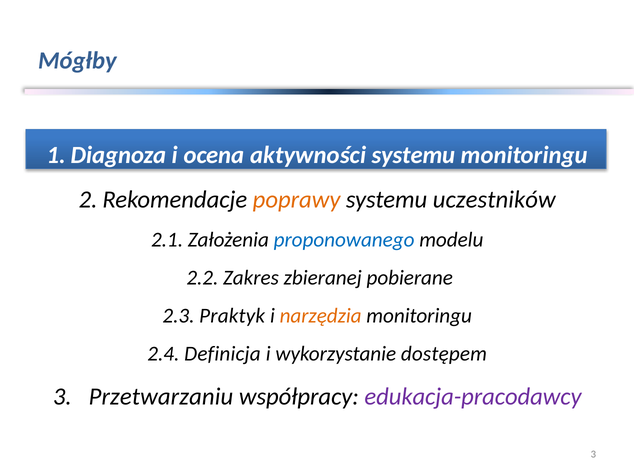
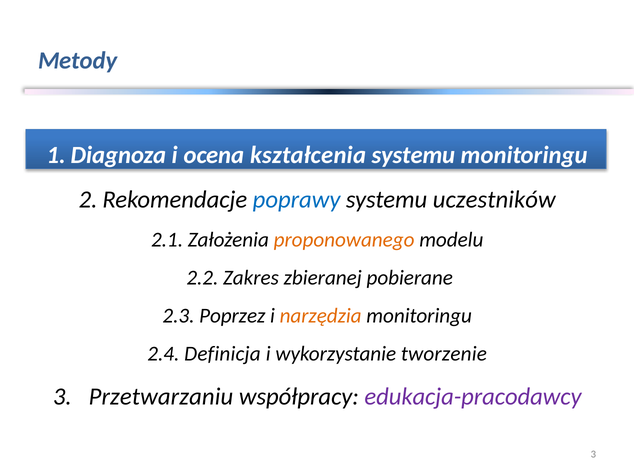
Mógłby: Mógłby -> Metody
aktywności: aktywności -> kształcenia
poprawy colour: orange -> blue
proponowanego colour: blue -> orange
Praktyk: Praktyk -> Poprzez
dostępem: dostępem -> tworzenie
